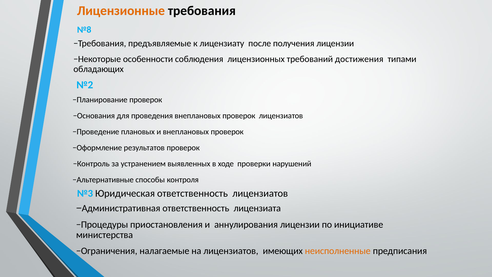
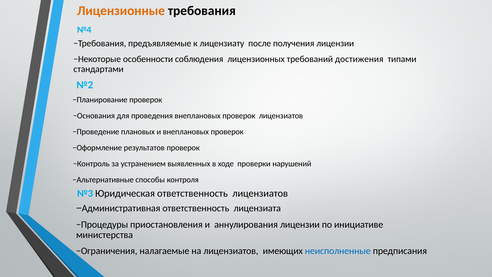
№8: №8 -> №4
обладающих: обладающих -> стандартами
неисполненные colour: orange -> blue
